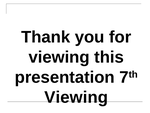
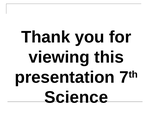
Viewing at (76, 97): Viewing -> Science
